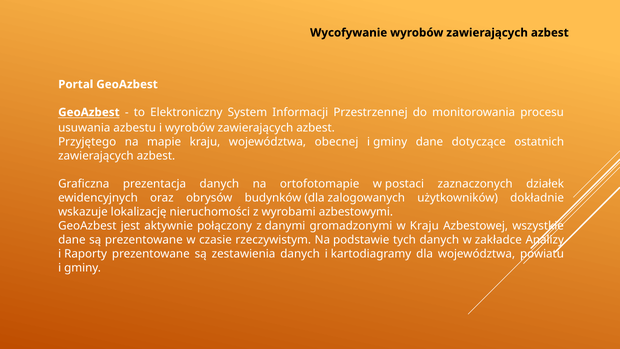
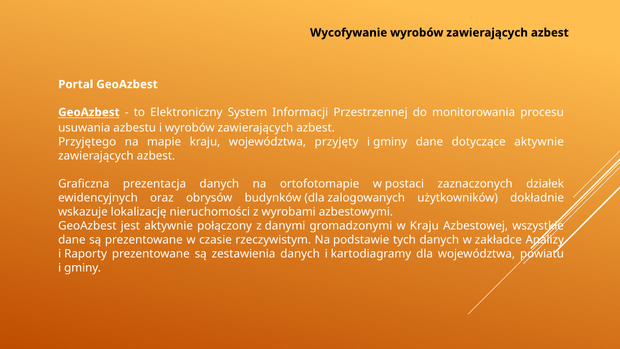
obecnej: obecnej -> przyjęty
dotyczące ostatnich: ostatnich -> aktywnie
